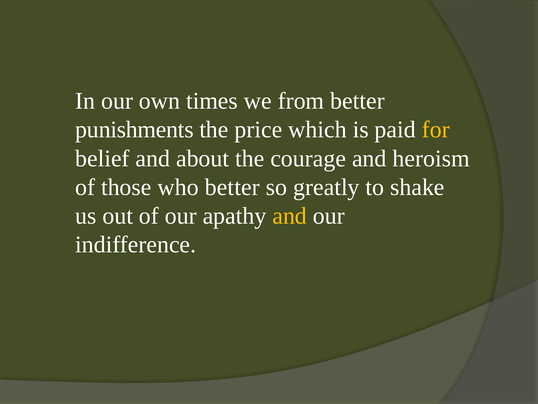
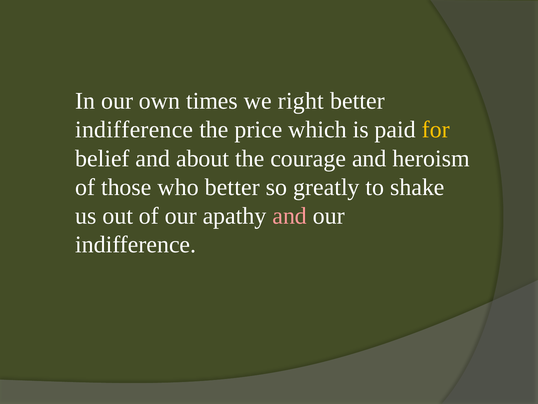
from: from -> right
punishments at (134, 130): punishments -> indifference
and at (290, 216) colour: yellow -> pink
